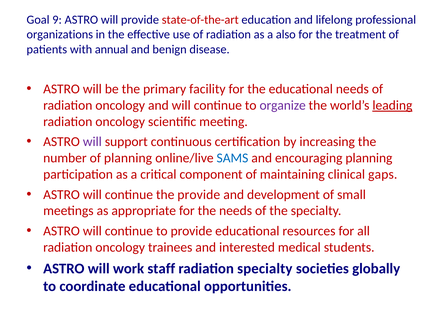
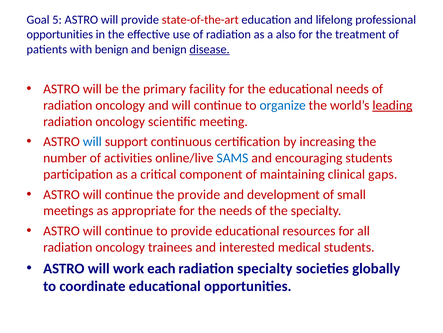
9: 9 -> 5
organizations at (60, 34): organizations -> opportunities
with annual: annual -> benign
disease underline: none -> present
organize colour: purple -> blue
will at (92, 141) colour: purple -> blue
of planning: planning -> activities
encouraging planning: planning -> students
staff: staff -> each
